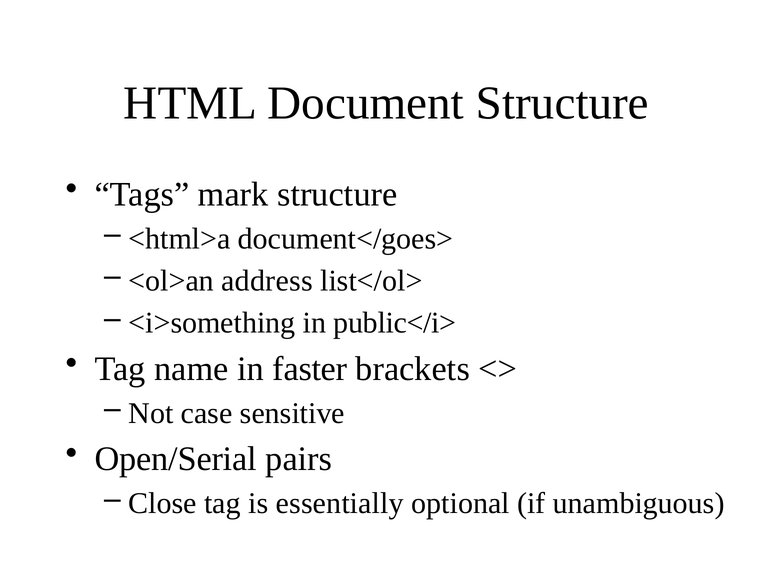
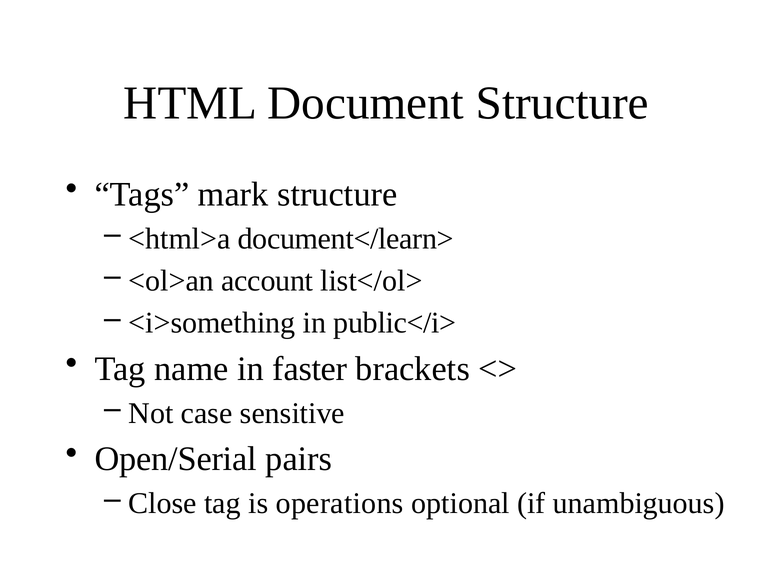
document</goes>: document</goes> -> document</learn>
address: address -> account
essentially: essentially -> operations
